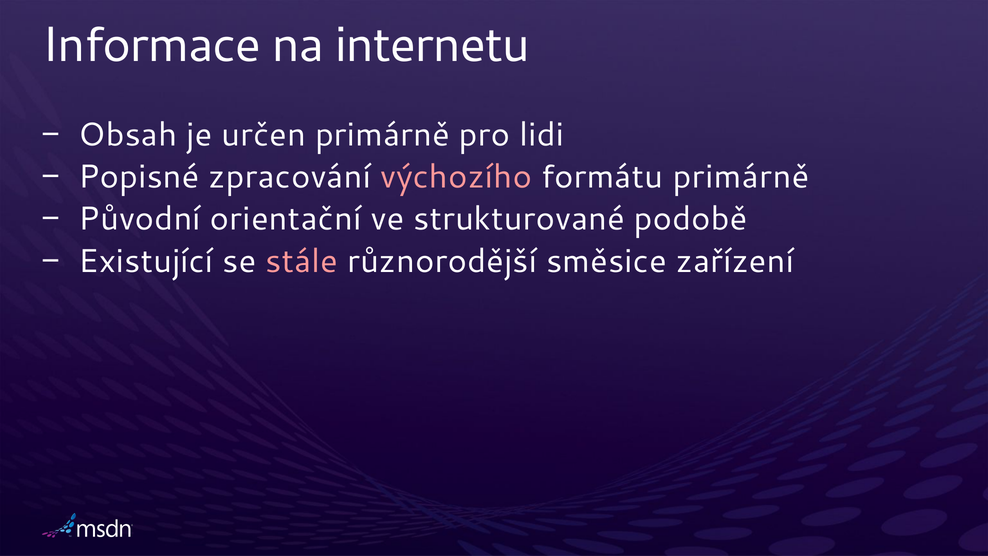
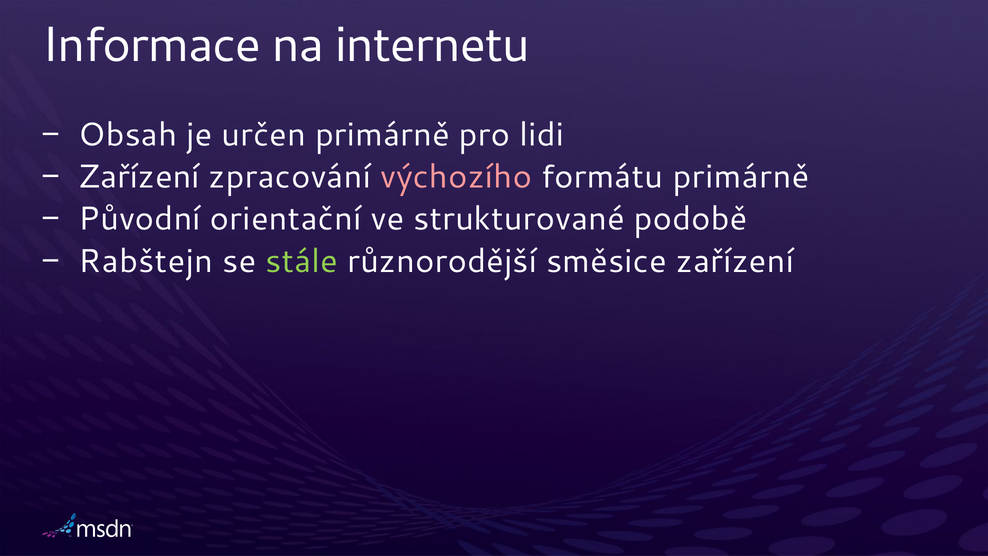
Popisné at (139, 177): Popisné -> Zařízení
Existující: Existující -> Rabštejn
stále colour: pink -> light green
